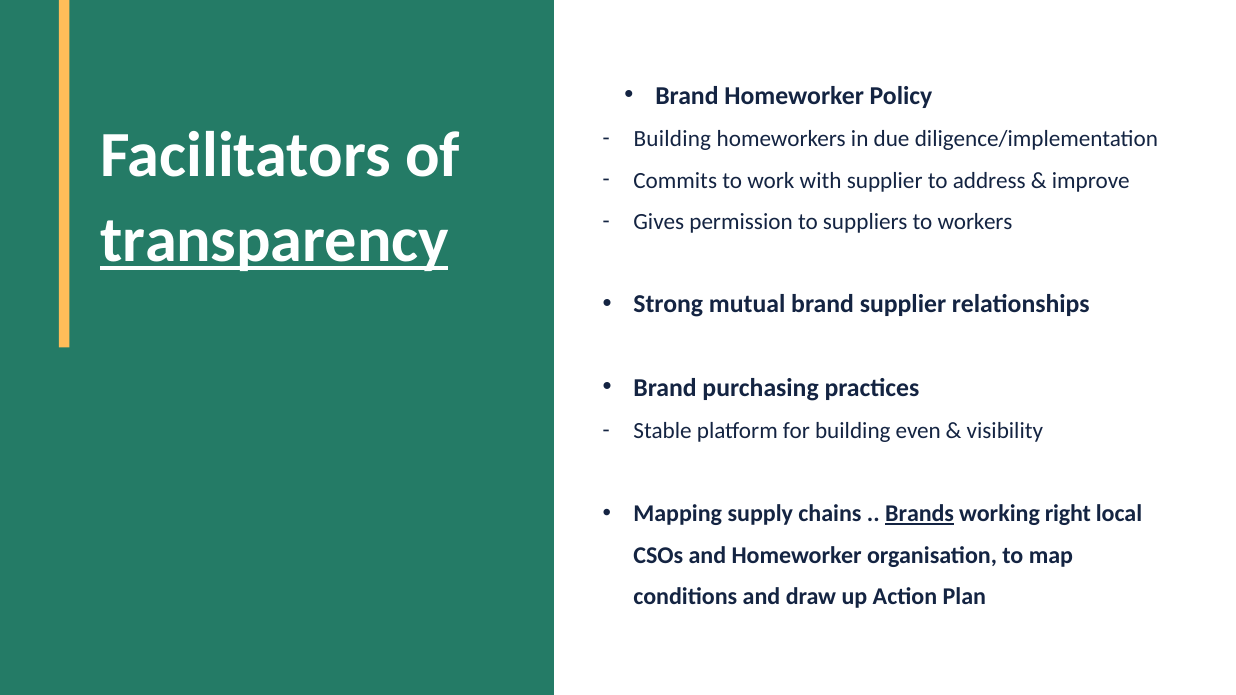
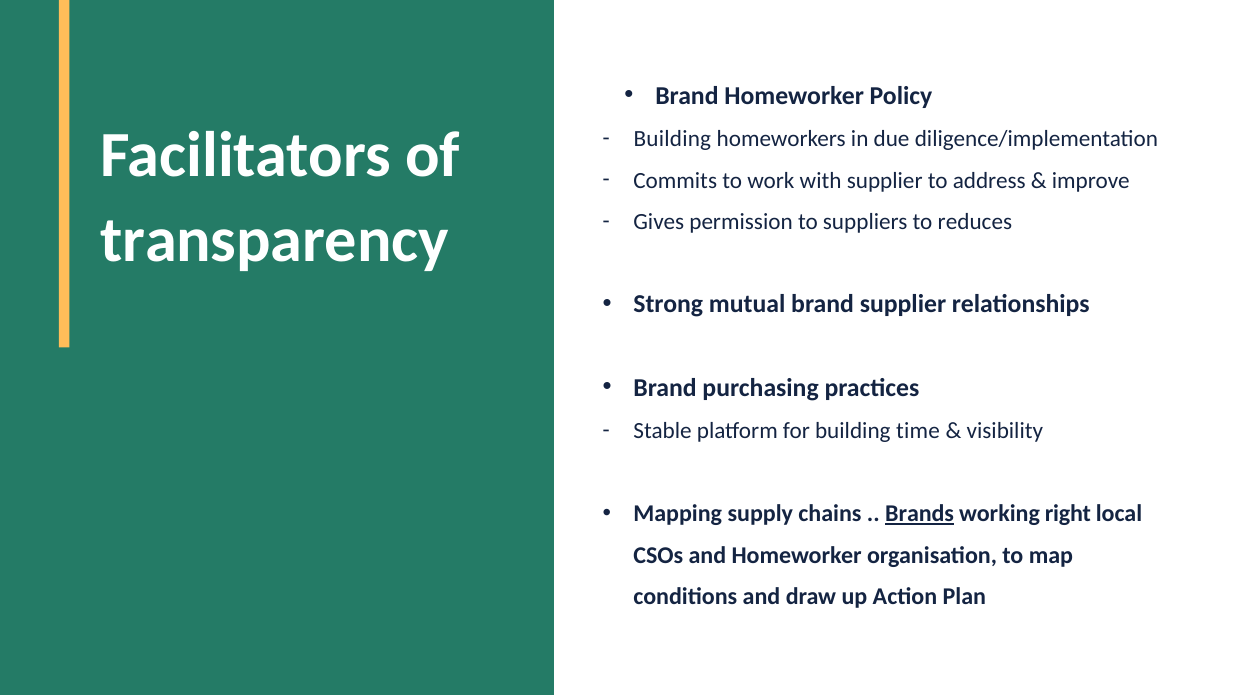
workers: workers -> reduces
transparency underline: present -> none
even: even -> time
